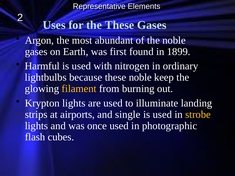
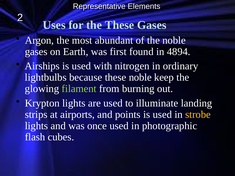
1899: 1899 -> 4894
Harmful: Harmful -> Airships
filament colour: yellow -> light green
single: single -> points
